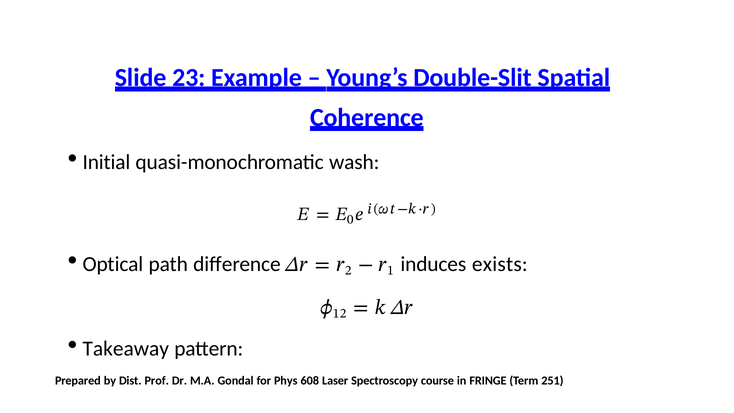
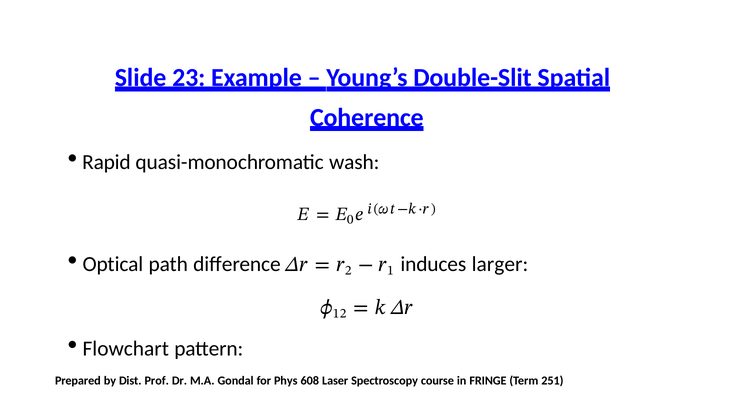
Initial: Initial -> Rapid
exists: exists -> larger
Takeaway: Takeaway -> Flowchart
